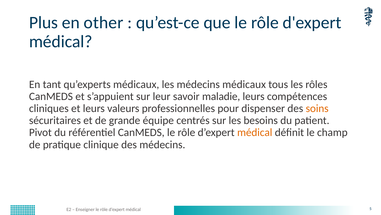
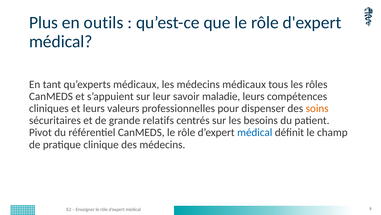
other: other -> outils
équipe: équipe -> relatifs
médical at (255, 132) colour: orange -> blue
